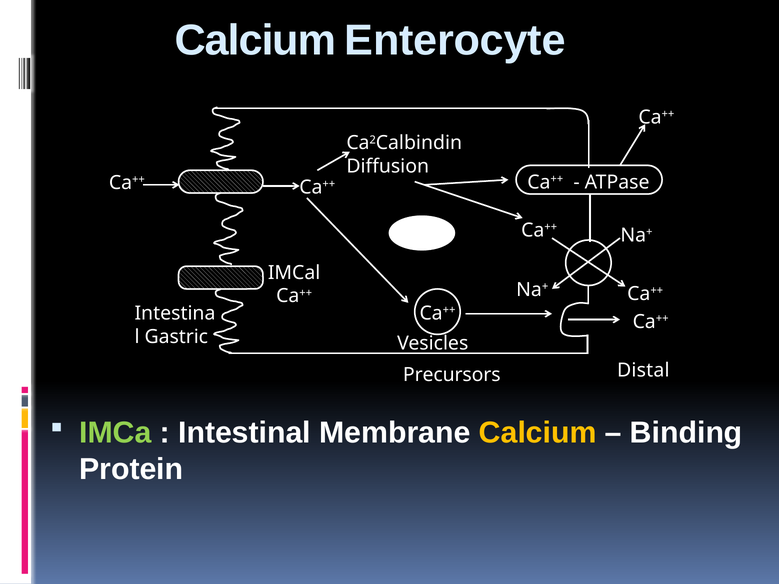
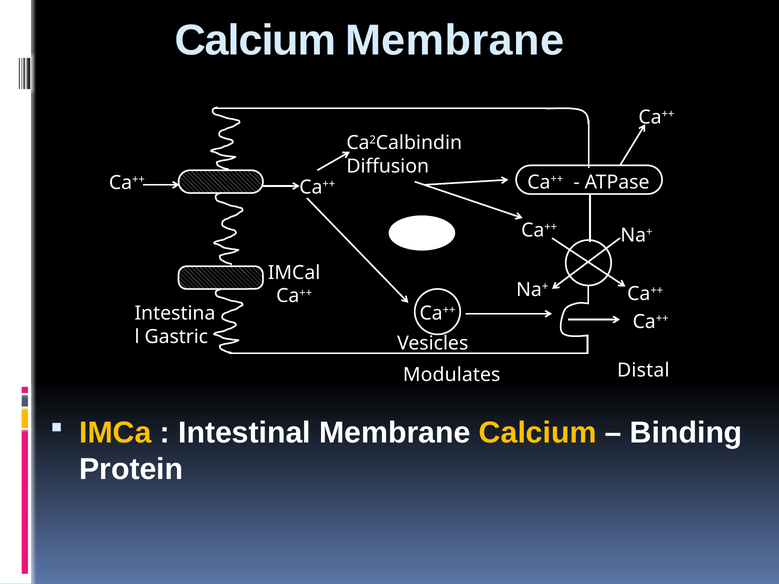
Calcium Enterocyte: Enterocyte -> Membrane
Precursors: Precursors -> Modulates
IMCa colour: light green -> yellow
